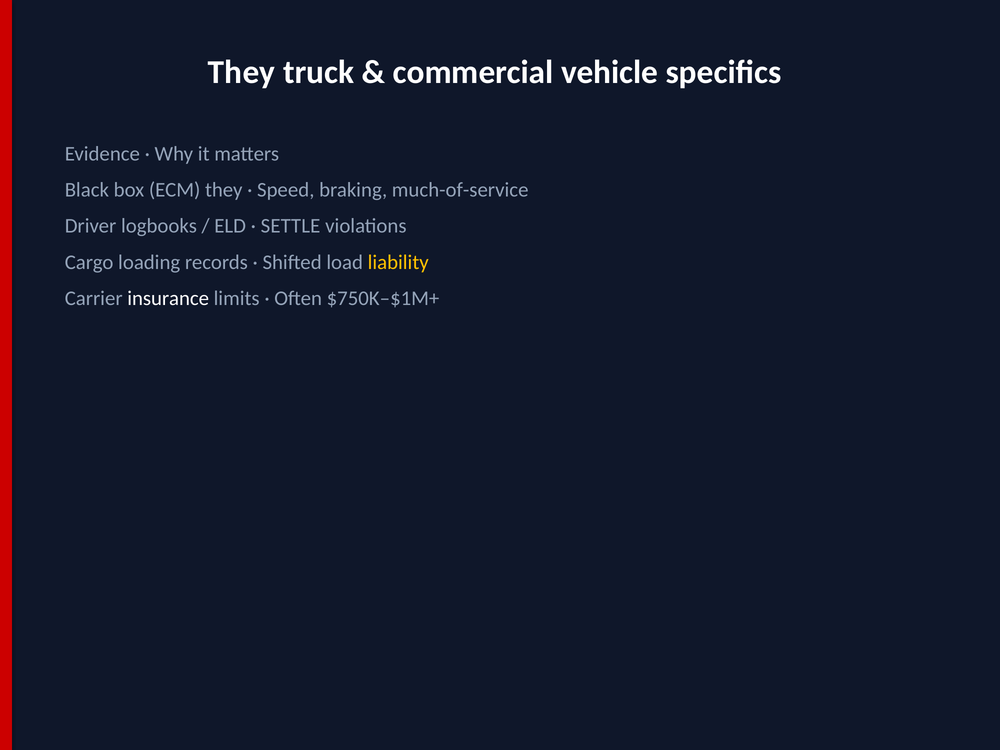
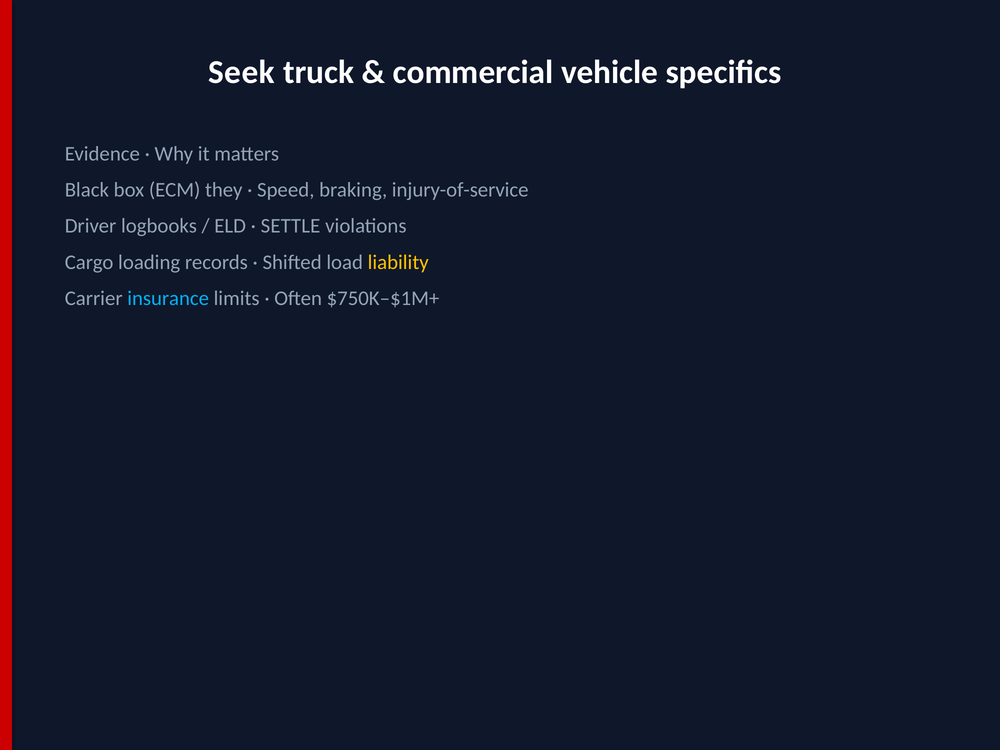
They at (242, 72): They -> Seek
much-of-service: much-of-service -> injury-of-service
insurance colour: white -> light blue
